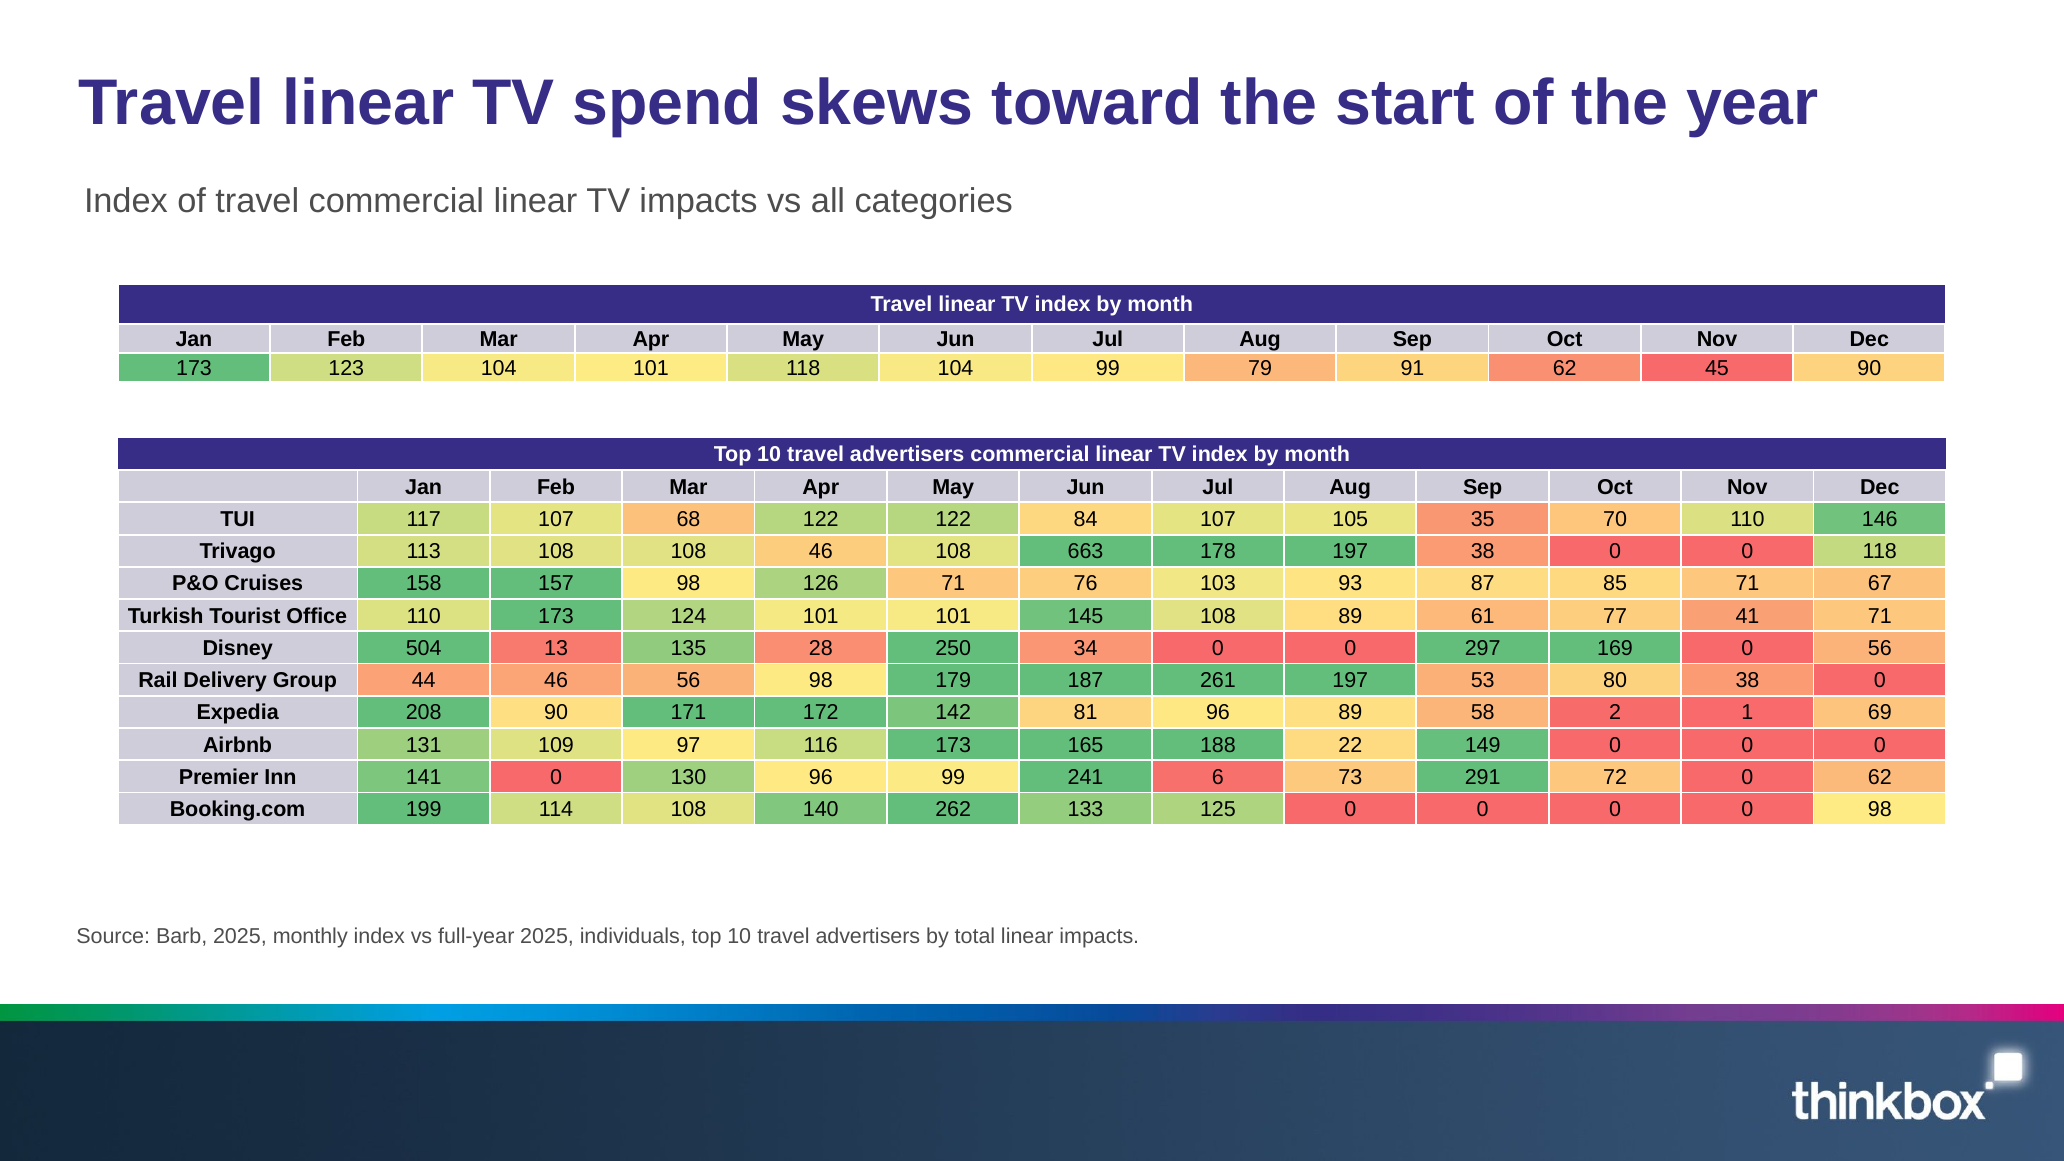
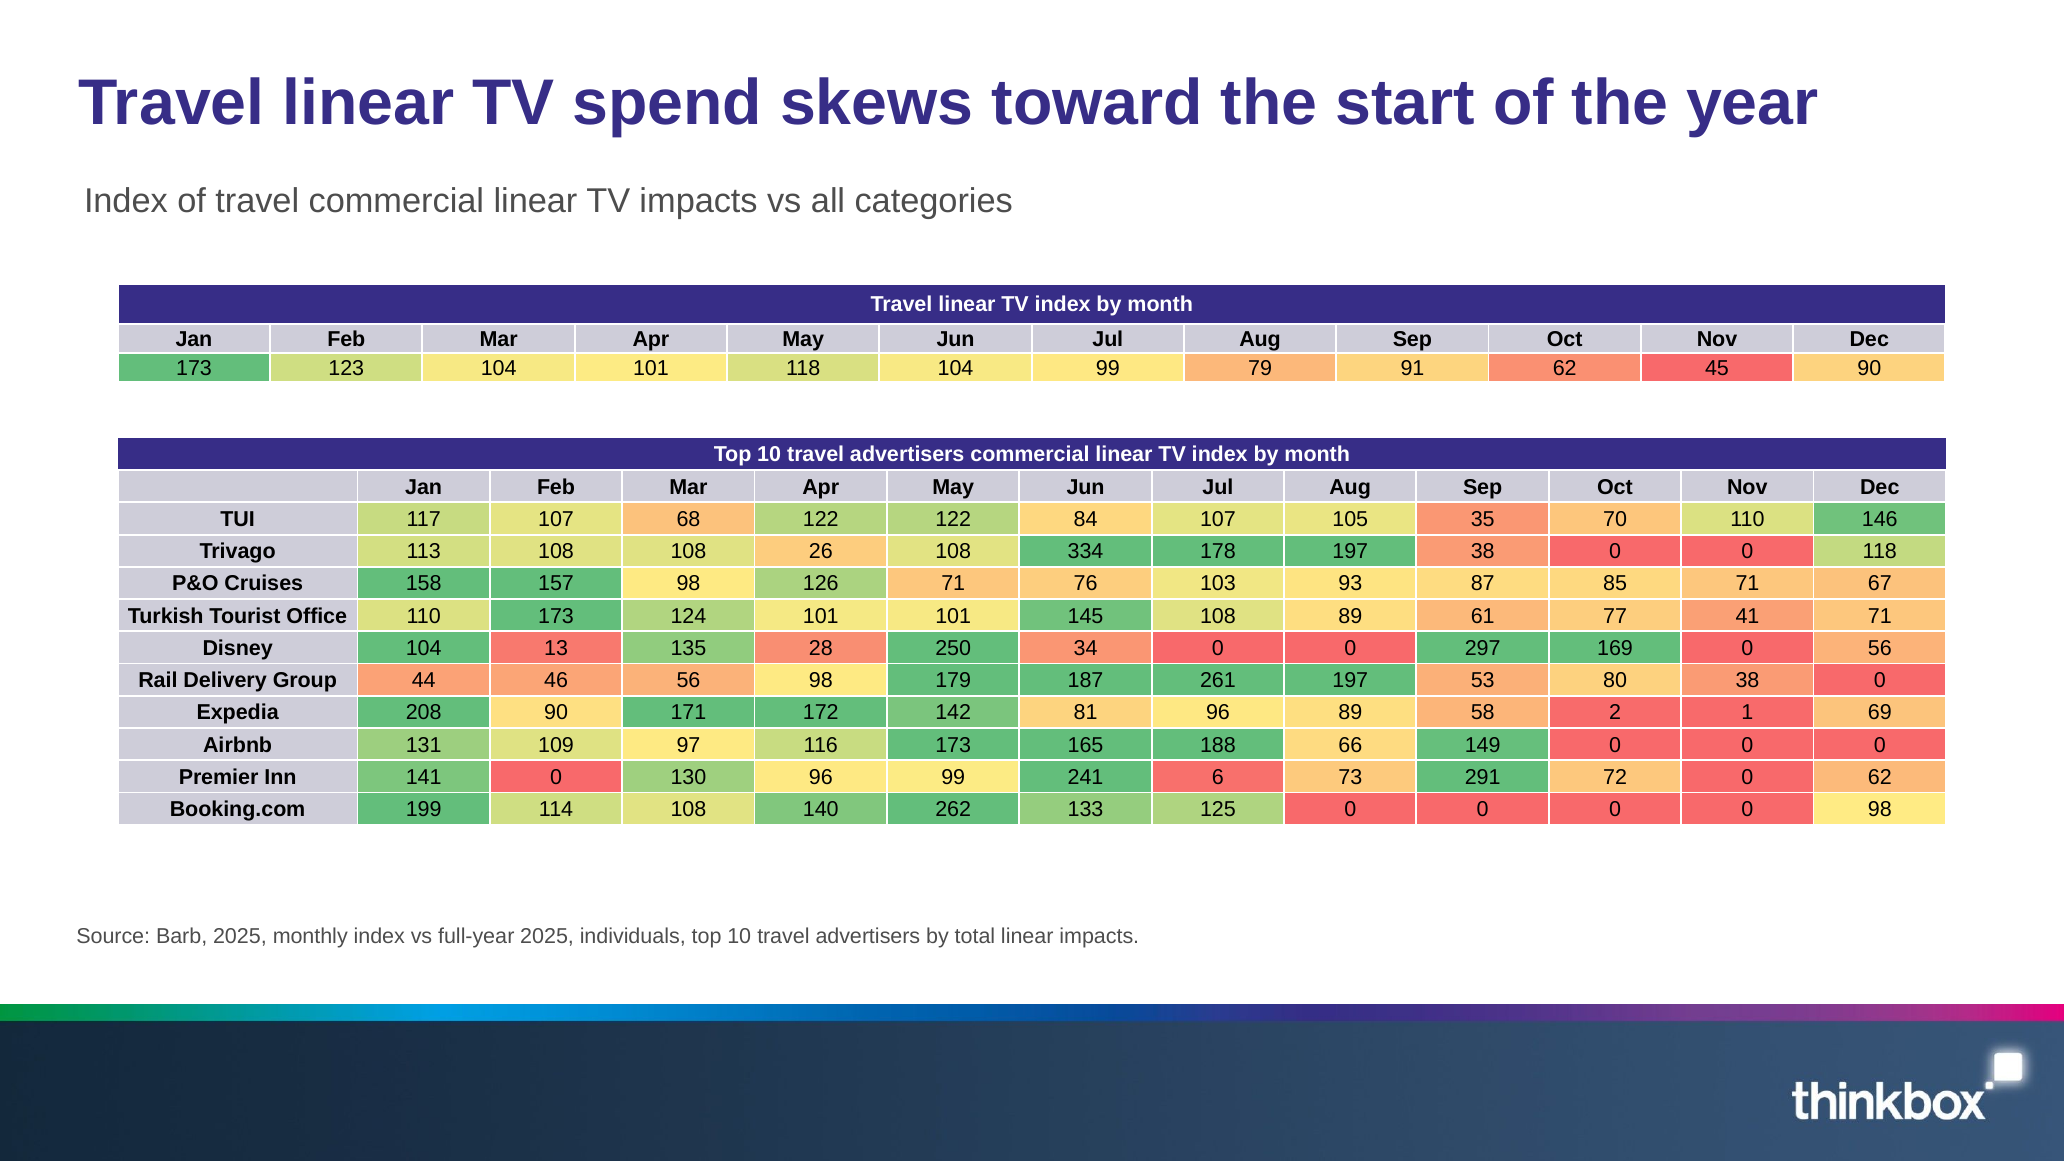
108 46: 46 -> 26
663: 663 -> 334
Disney 504: 504 -> 104
22: 22 -> 66
